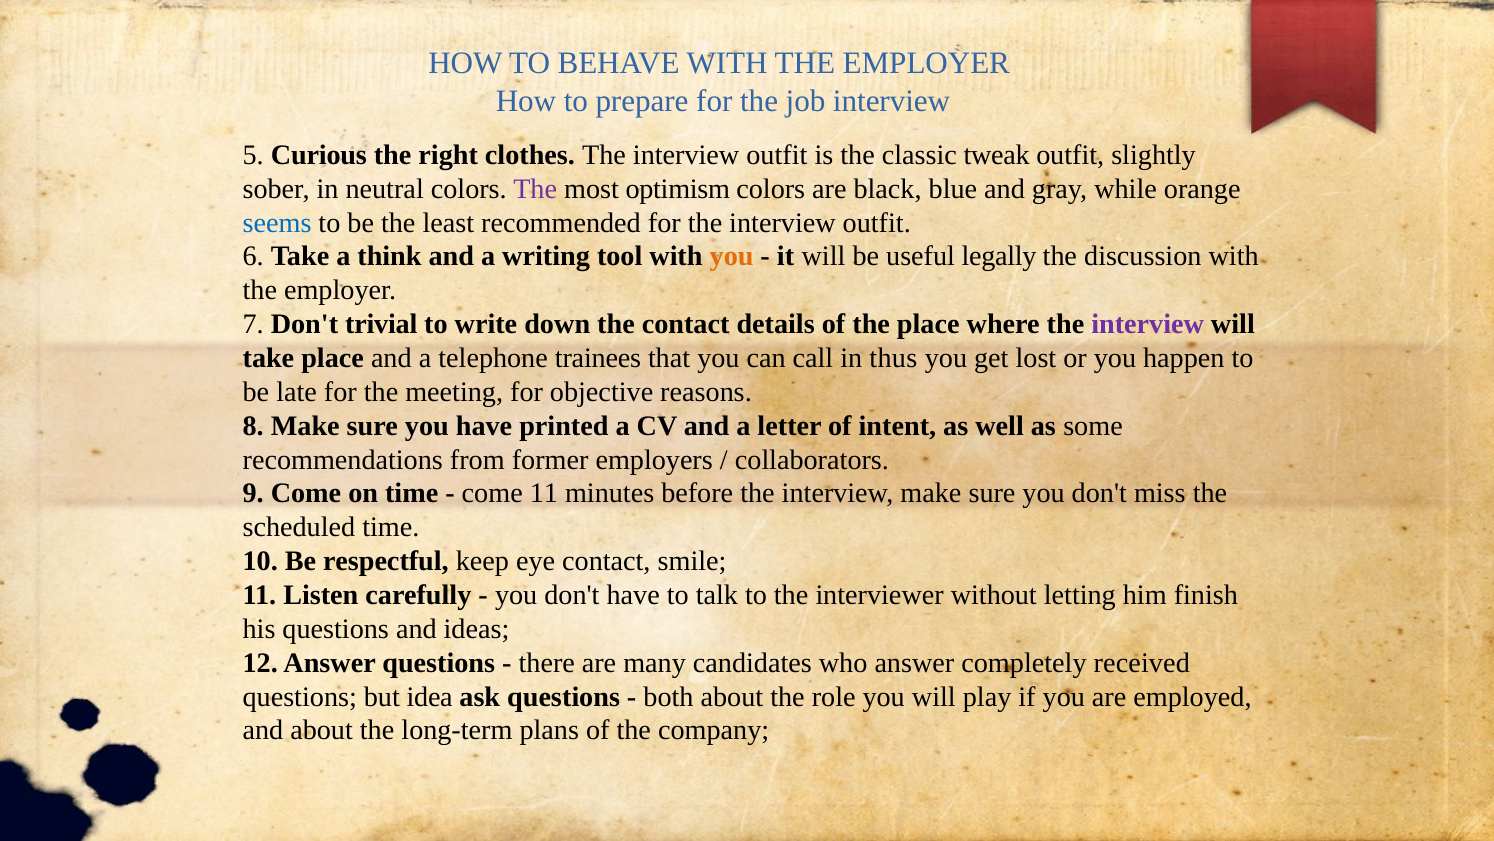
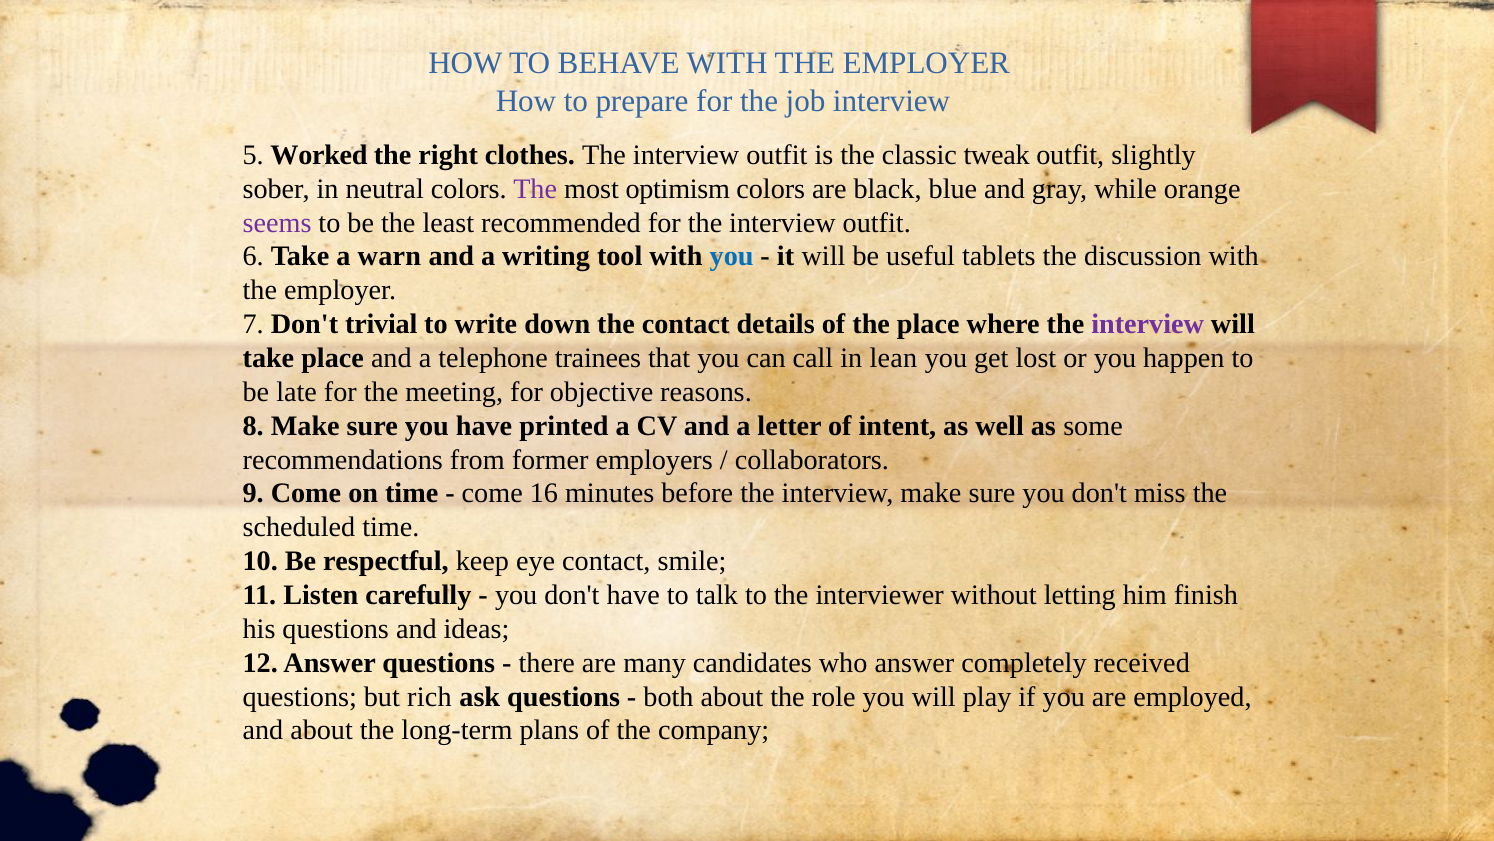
Curious: Curious -> Worked
seems colour: blue -> purple
think: think -> warn
you at (732, 256) colour: orange -> blue
legally: legally -> tablets
thus: thus -> lean
come 11: 11 -> 16
idea: idea -> rich
